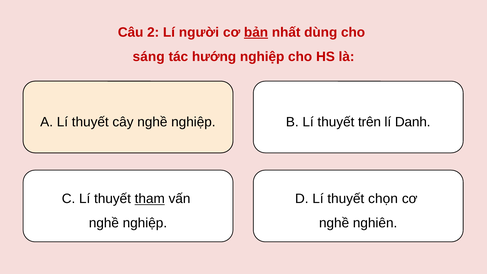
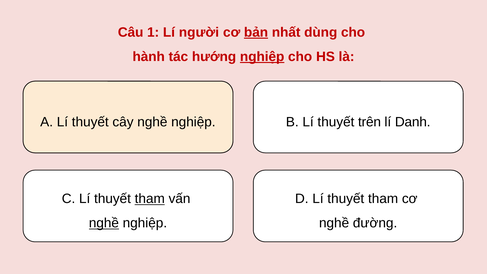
2: 2 -> 1
sáng: sáng -> hành
nghiệp at (262, 57) underline: none -> present
D Lí thuyết chọn: chọn -> tham
nghề at (104, 223) underline: none -> present
nghiên: nghiên -> đường
